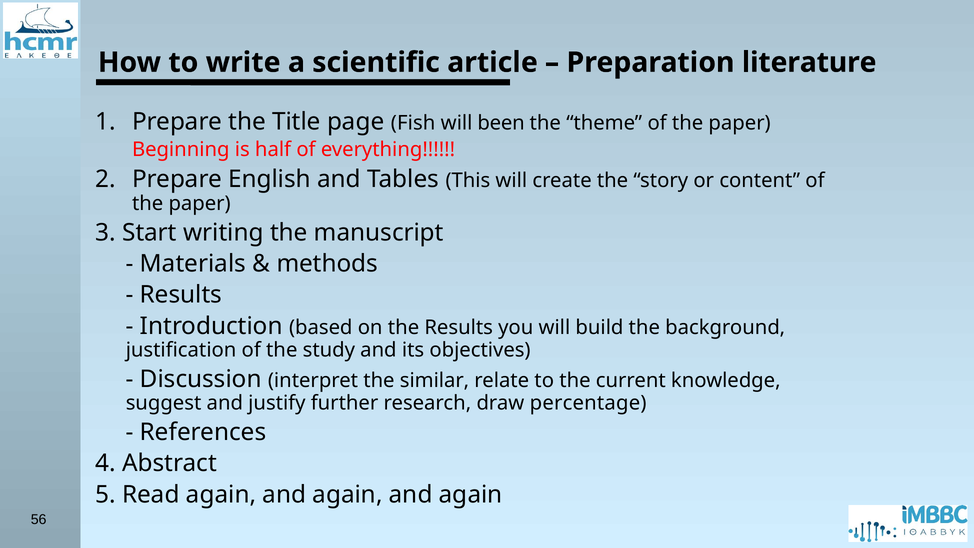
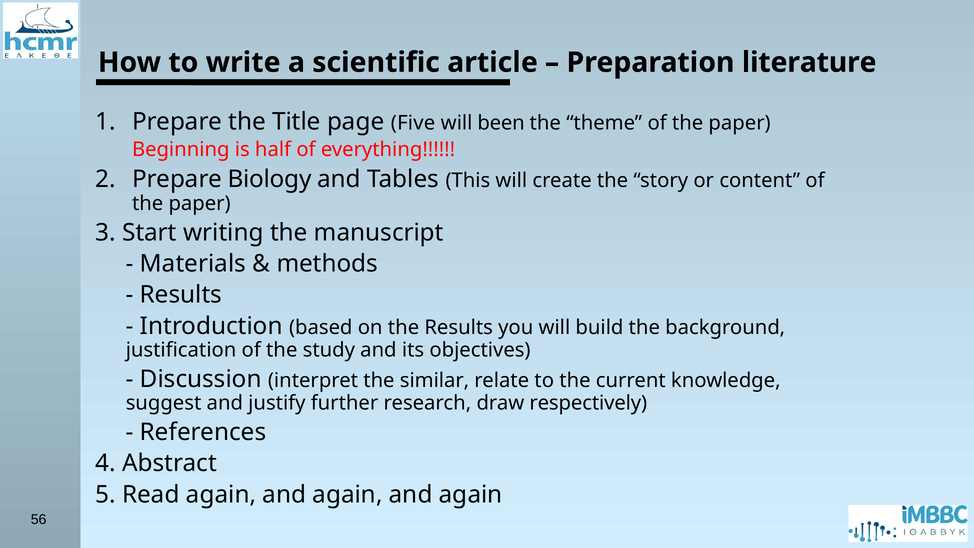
Fish: Fish -> Five
English: English -> Biology
percentage: percentage -> respectively
